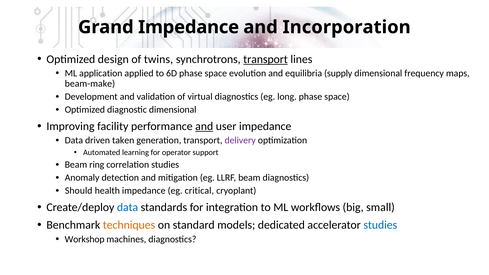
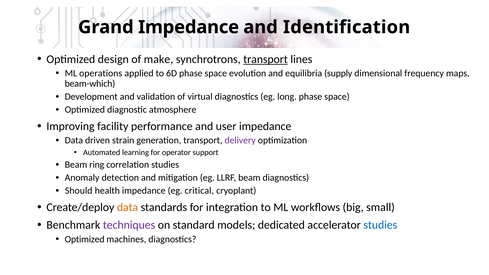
Incorporation: Incorporation -> Identification
twins: twins -> make
application: application -> operations
beam-make: beam-make -> beam-which
diagnostic dimensional: dimensional -> atmosphere
and at (204, 126) underline: present -> none
taken: taken -> strain
data at (128, 207) colour: blue -> orange
techniques colour: orange -> purple
Workshop at (85, 239): Workshop -> Optimized
